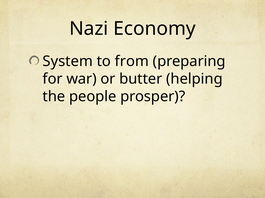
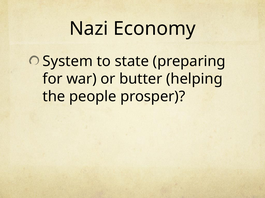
from: from -> state
